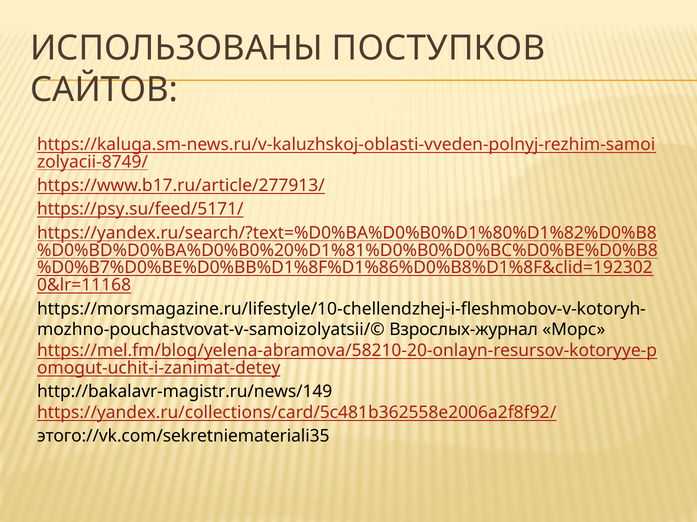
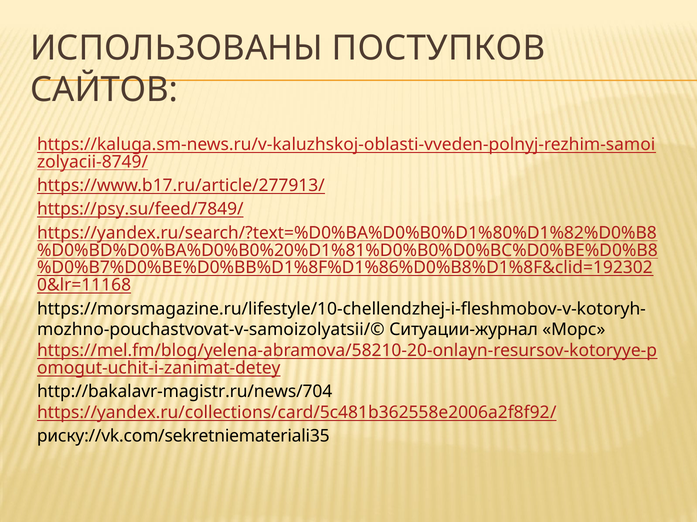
https://psy.su/feed/5171/: https://psy.su/feed/5171/ -> https://psy.su/feed/7849/
Взрослых-журнал: Взрослых-журнал -> Ситуации-журнал
http://bakalavr-magistr.ru/news/149: http://bakalavr-magistr.ru/news/149 -> http://bakalavr-magistr.ru/news/704
этого://vk.com/sekretniemateriali35: этого://vk.com/sekretniemateriali35 -> риску://vk.com/sekretniemateriali35
